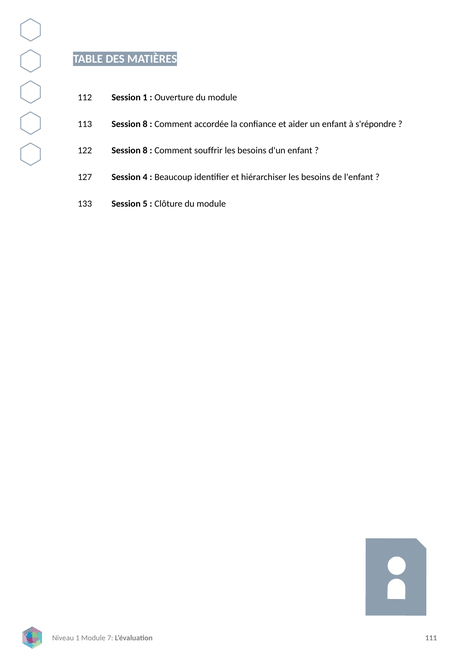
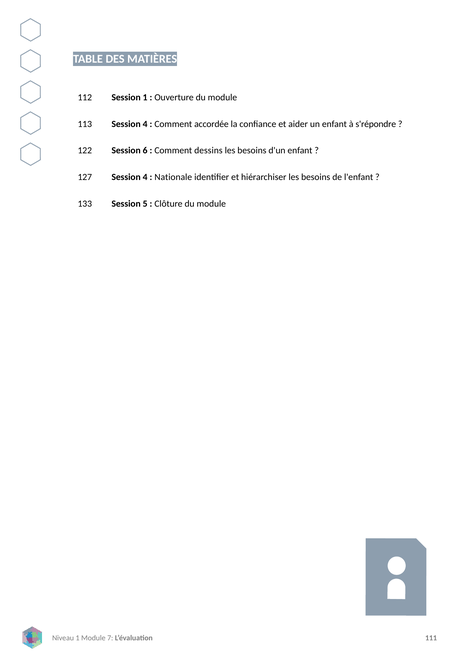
8 at (145, 124): 8 -> 4
8 at (145, 151): 8 -> 6
souffrir: souffrir -> dessins
Beaucoup: Beaucoup -> Nationale
